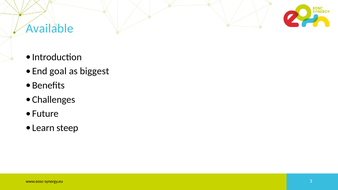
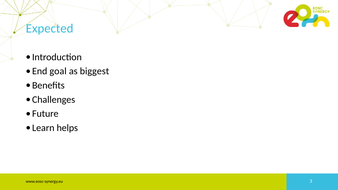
Available: Available -> Expected
steep: steep -> helps
